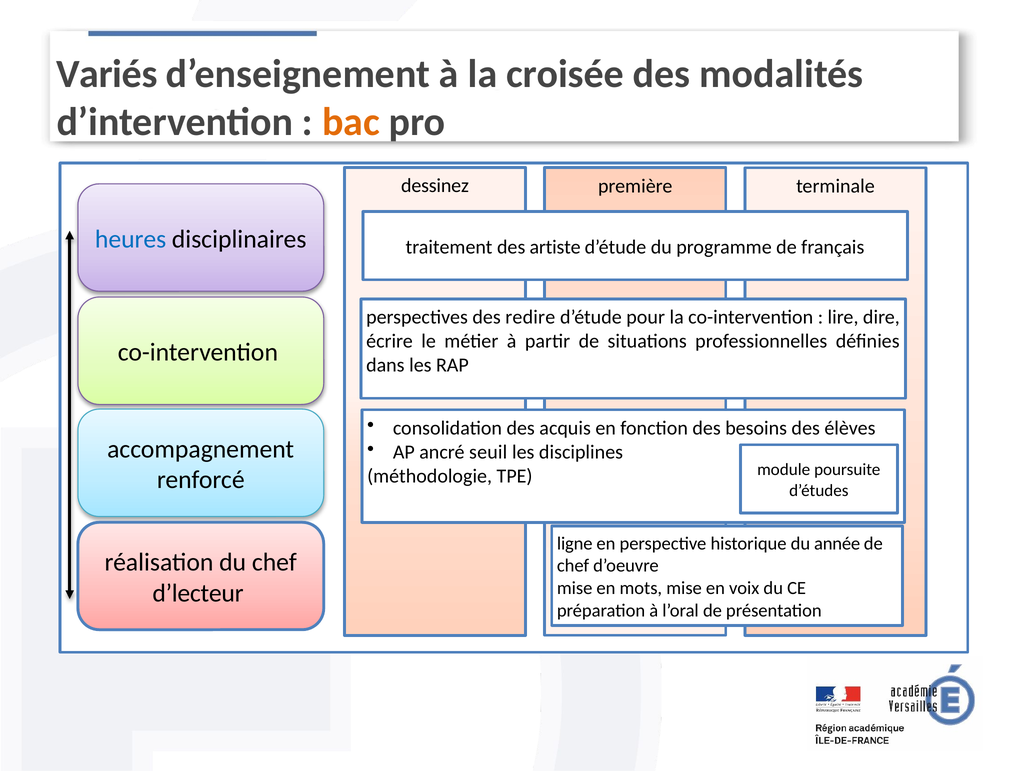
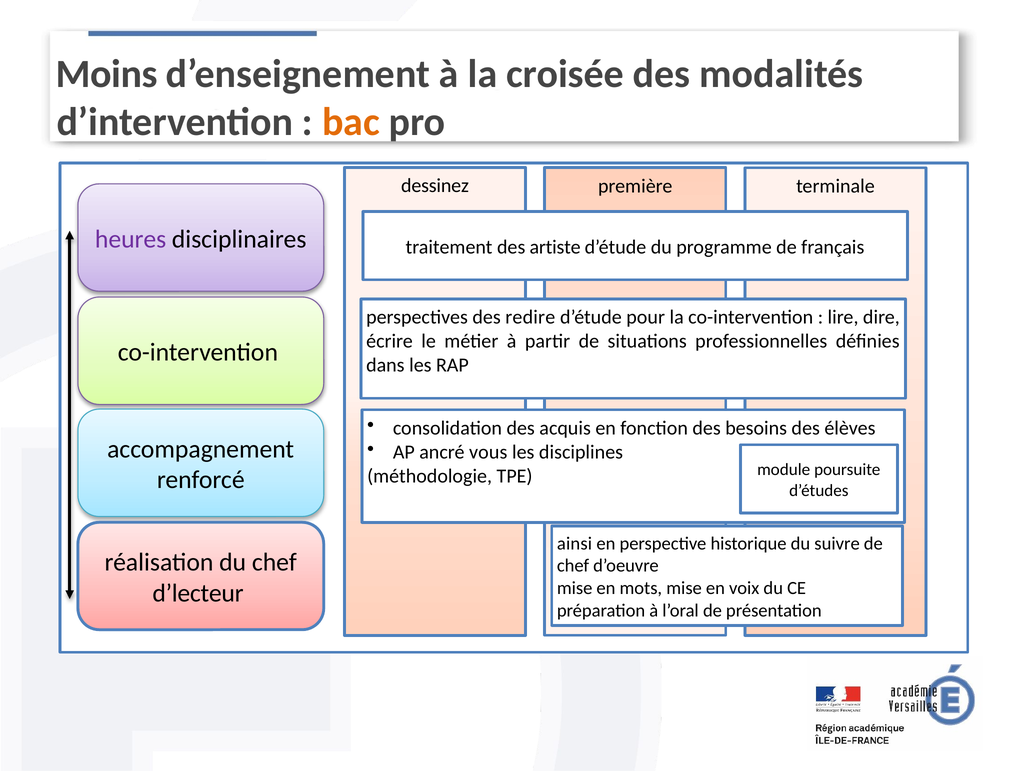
Variés: Variés -> Moins
heures colour: blue -> purple
seuil: seuil -> vous
ligne: ligne -> ainsi
année: année -> suivre
